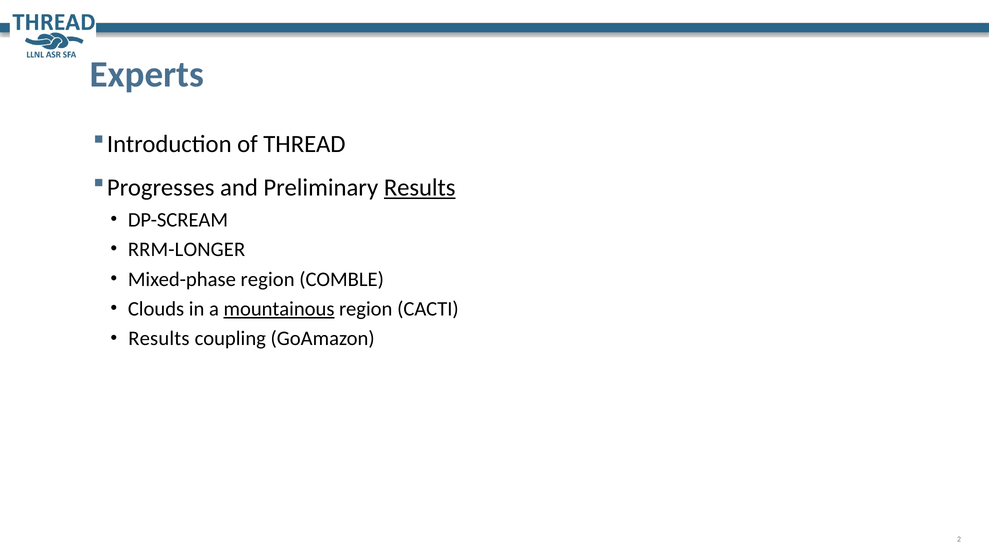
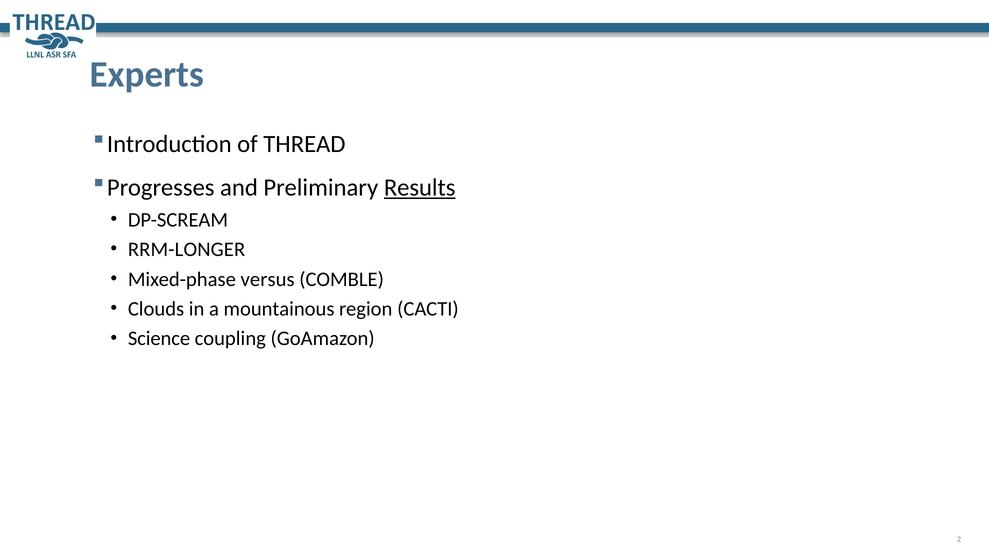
Mixed-phase region: region -> versus
mountainous underline: present -> none
Results at (159, 338): Results -> Science
